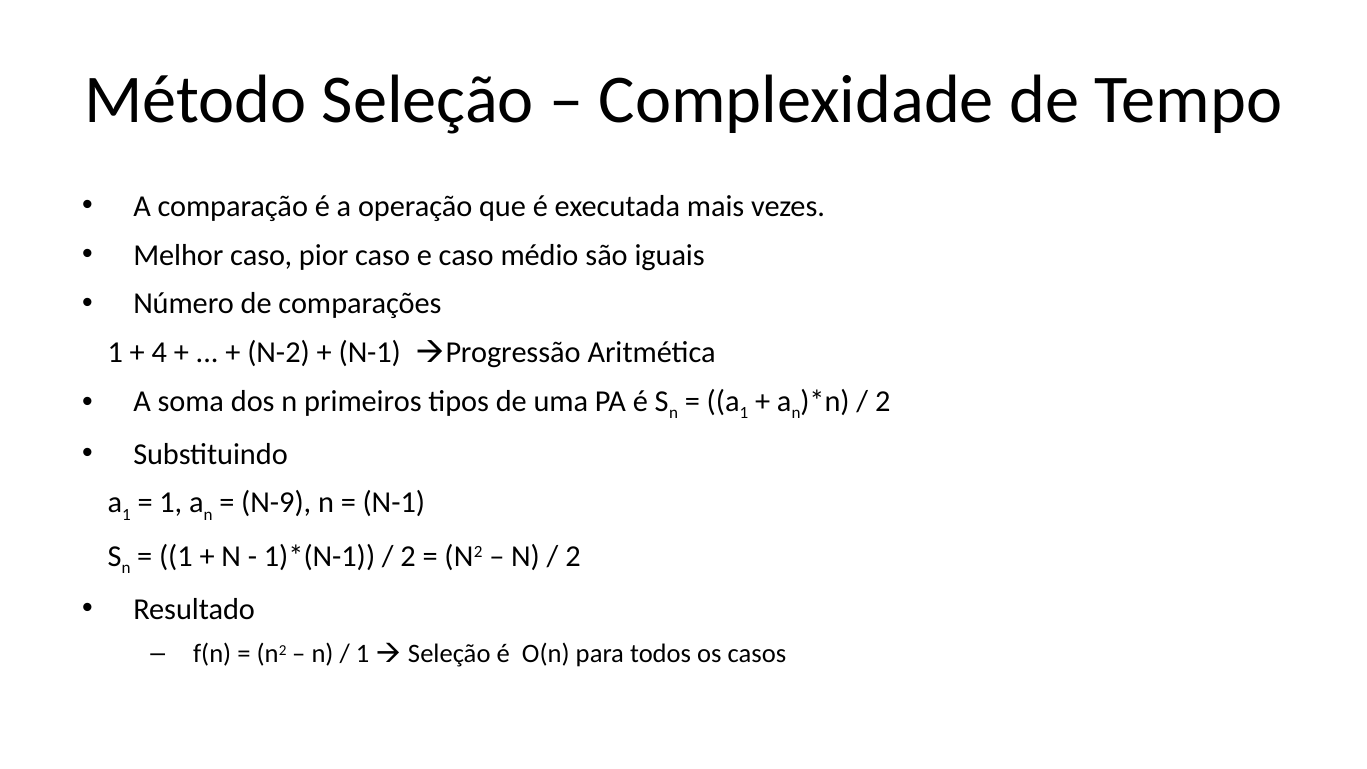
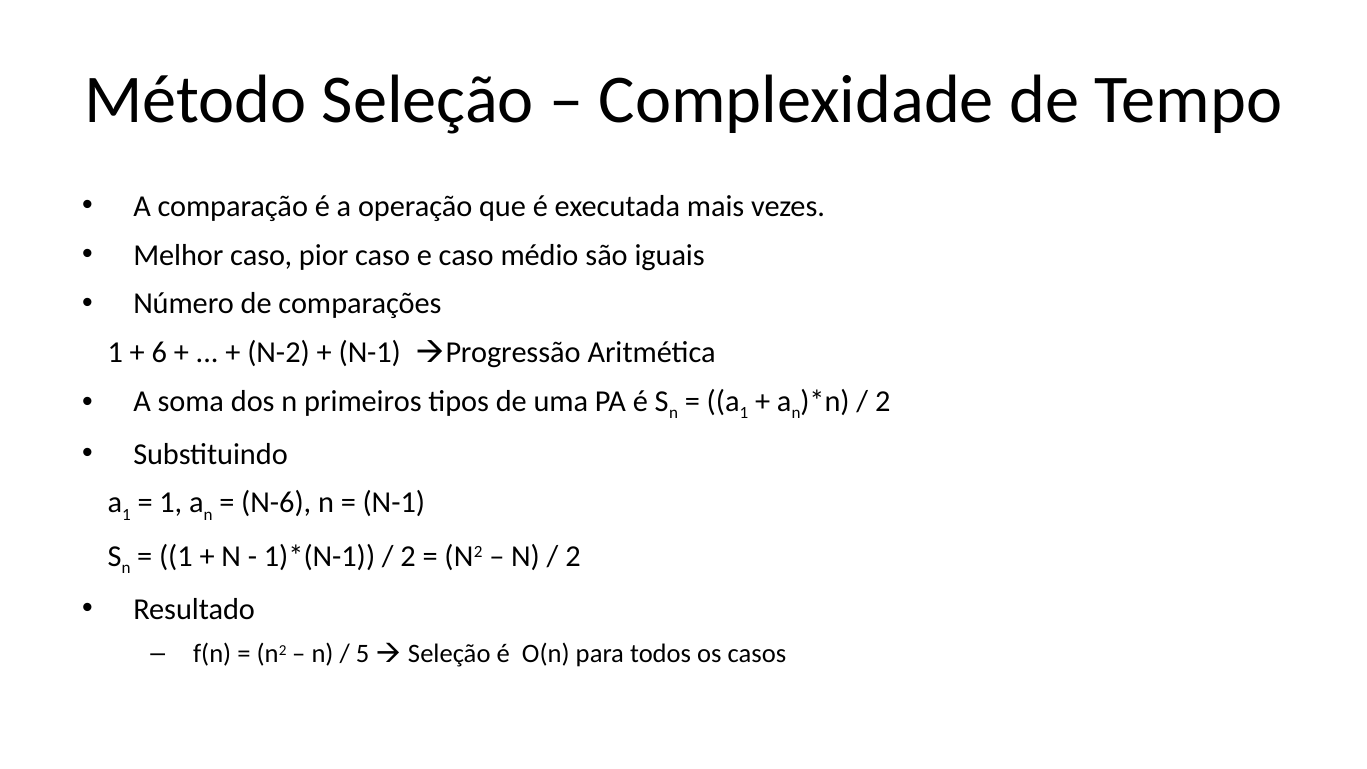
4: 4 -> 6
N-9: N-9 -> N-6
1 at (363, 654): 1 -> 5
